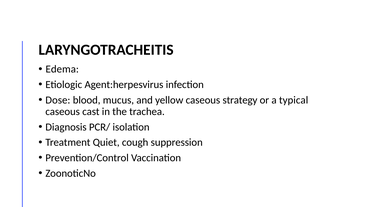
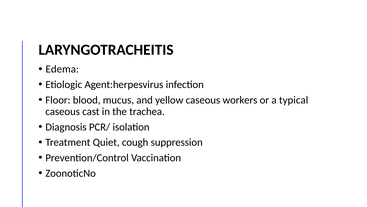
Dose: Dose -> Floor
strategy: strategy -> workers
